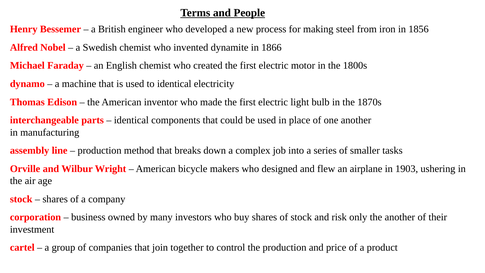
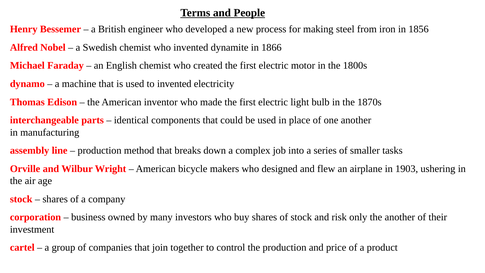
to identical: identical -> invented
